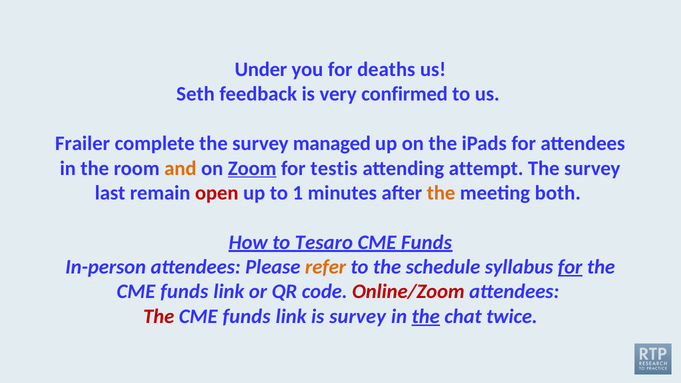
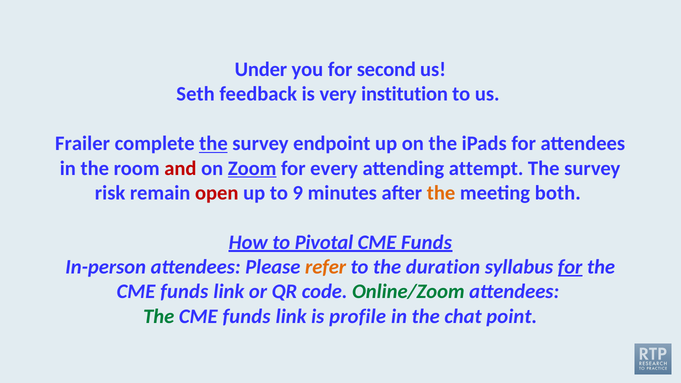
deaths: deaths -> second
confirmed: confirmed -> institution
the at (213, 144) underline: none -> present
managed: managed -> endpoint
and colour: orange -> red
testis: testis -> every
last: last -> risk
1: 1 -> 9
Tesaro: Tesaro -> Pivotal
schedule: schedule -> duration
Online/Zoom colour: red -> green
The at (159, 316) colour: red -> green
is survey: survey -> profile
the at (426, 316) underline: present -> none
twice: twice -> point
